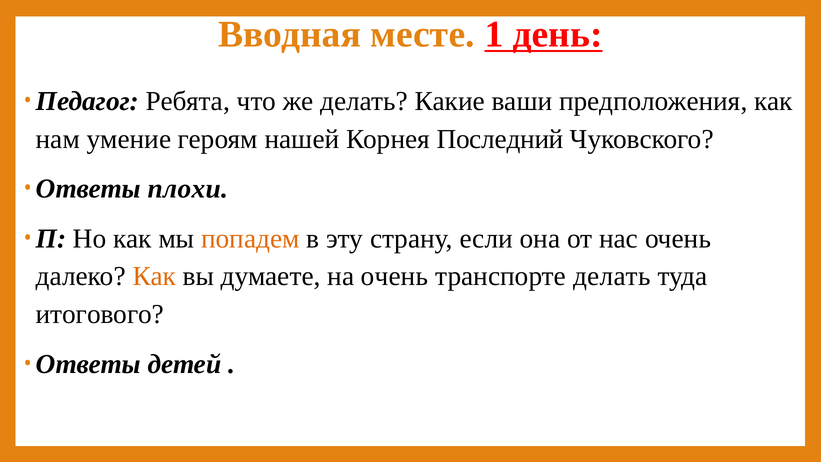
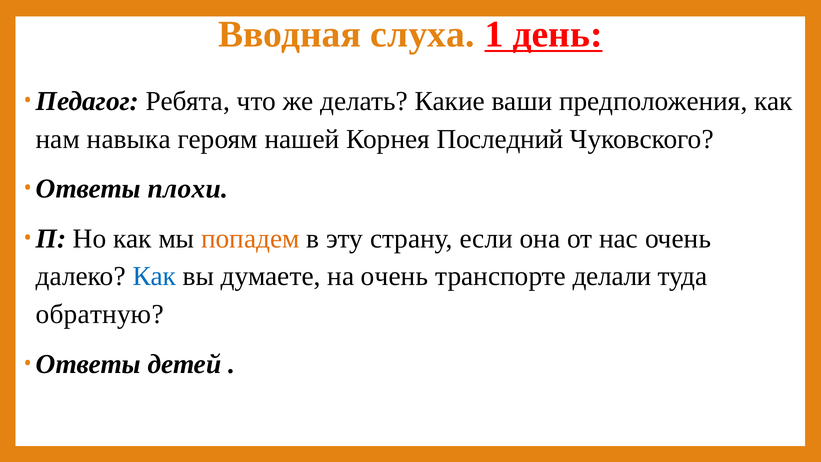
месте: месте -> слуха
умение: умение -> навыка
Как at (154, 276) colour: orange -> blue
транспорте делать: делать -> делали
итогового: итогового -> обратную
